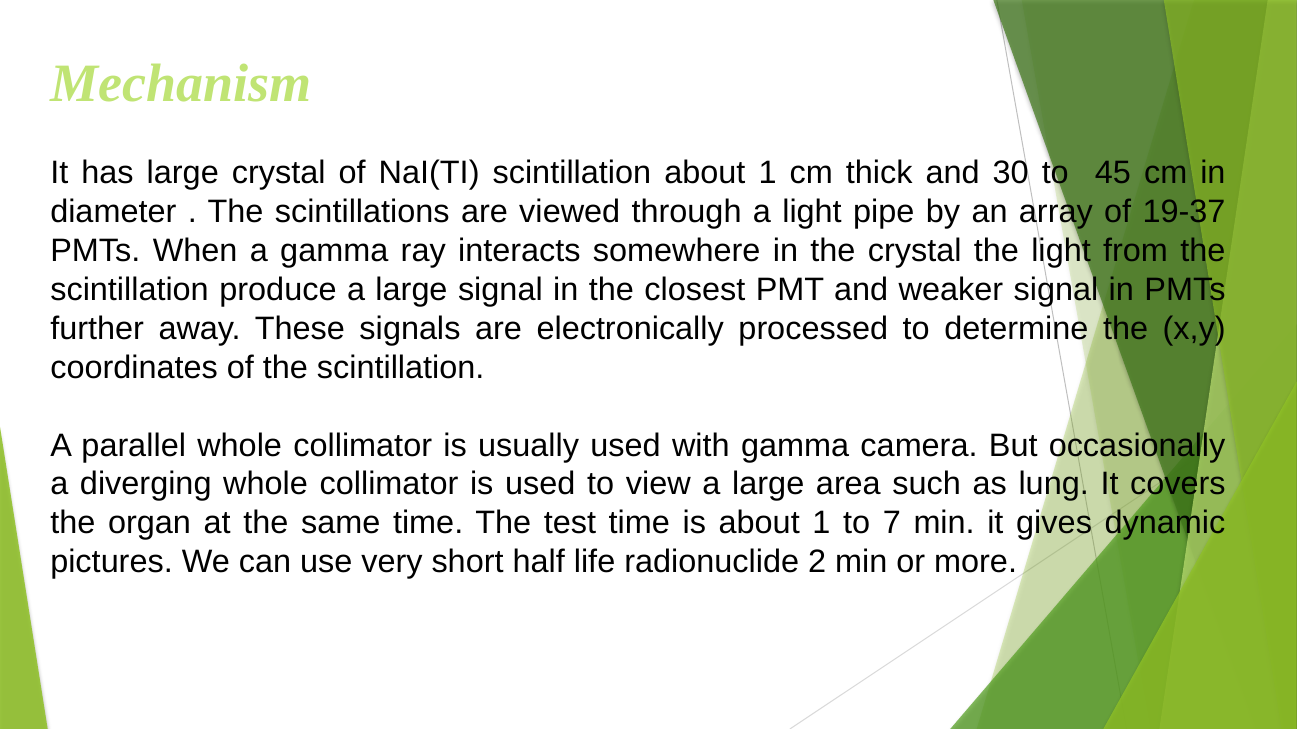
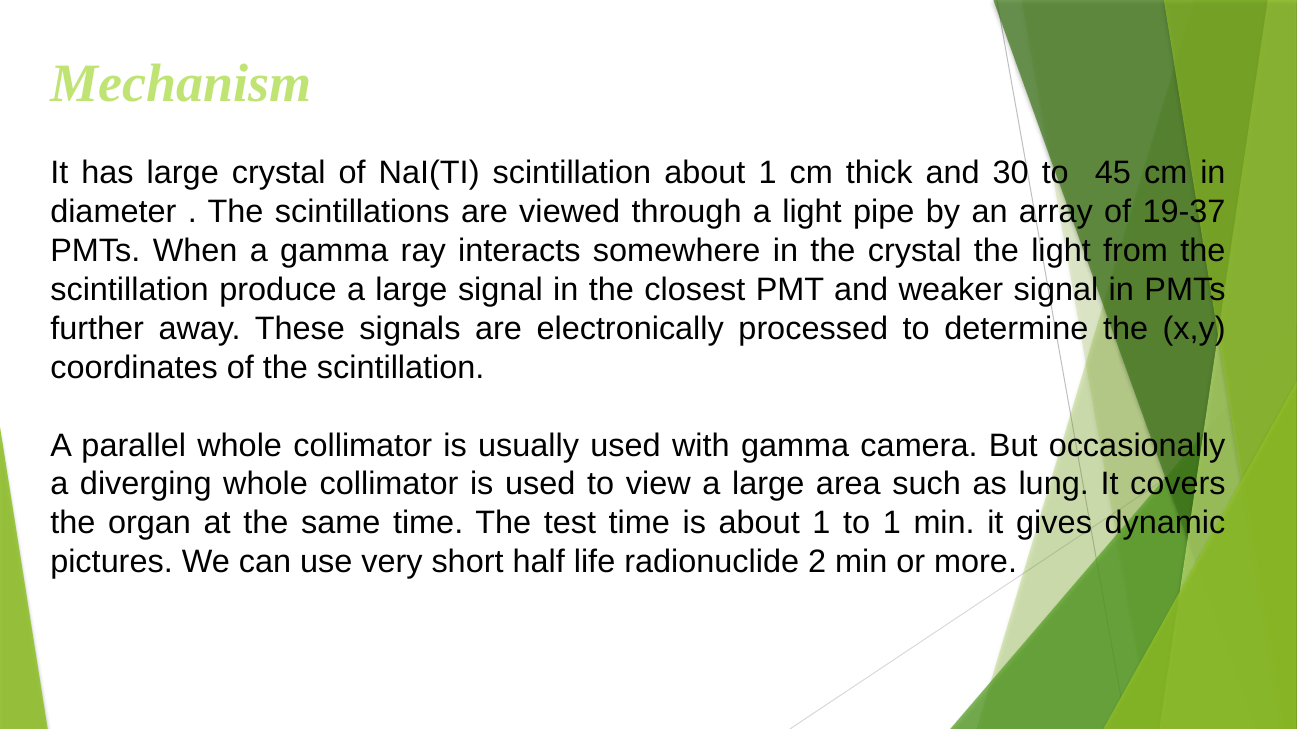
to 7: 7 -> 1
